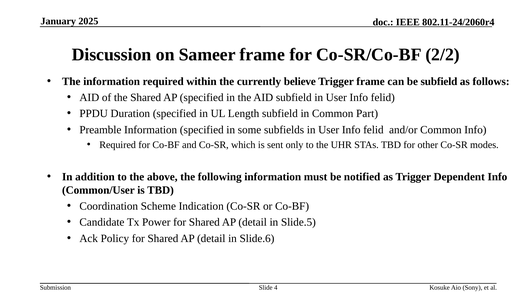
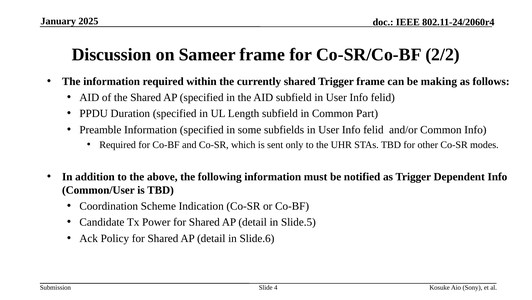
currently believe: believe -> shared
be subfield: subfield -> making
